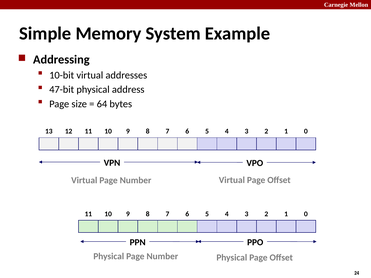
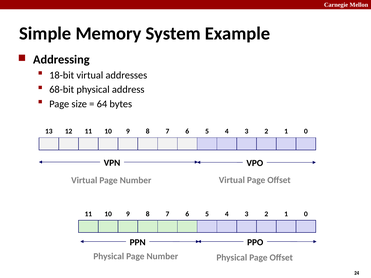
10-bit: 10-bit -> 18-bit
47-bit: 47-bit -> 68-bit
